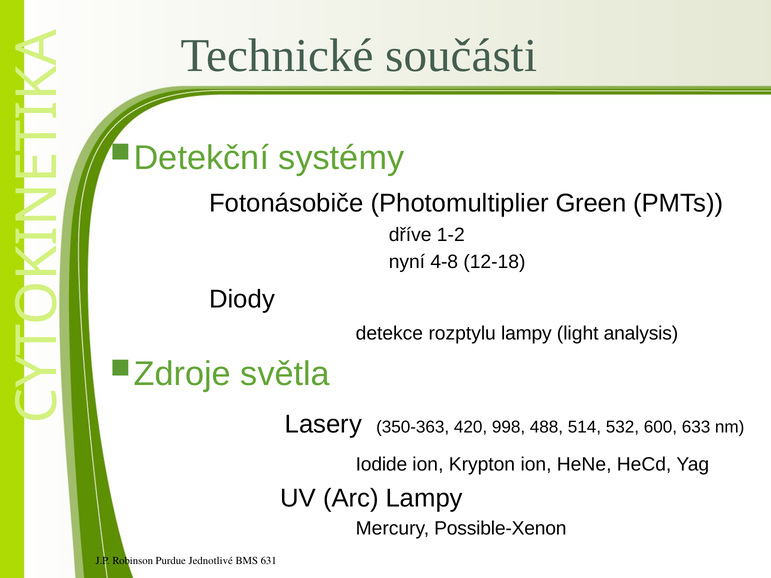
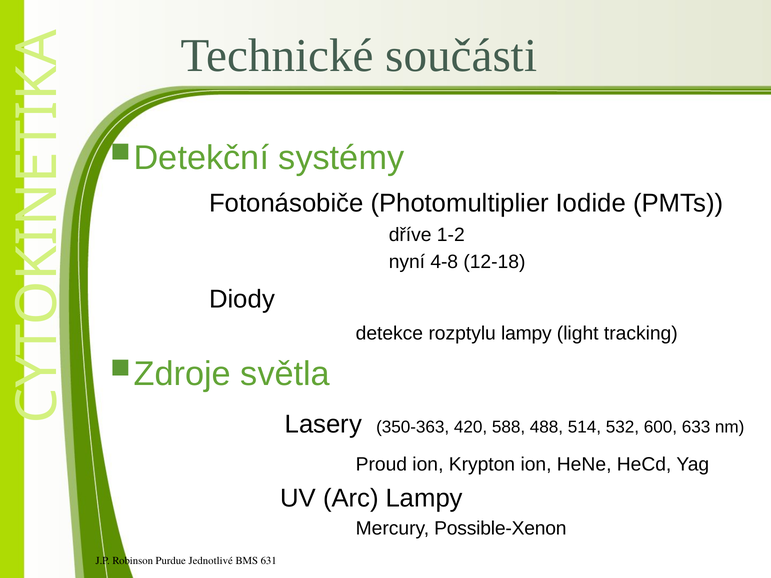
Green: Green -> Iodide
analysis: analysis -> tracking
998: 998 -> 588
Iodide: Iodide -> Proud
